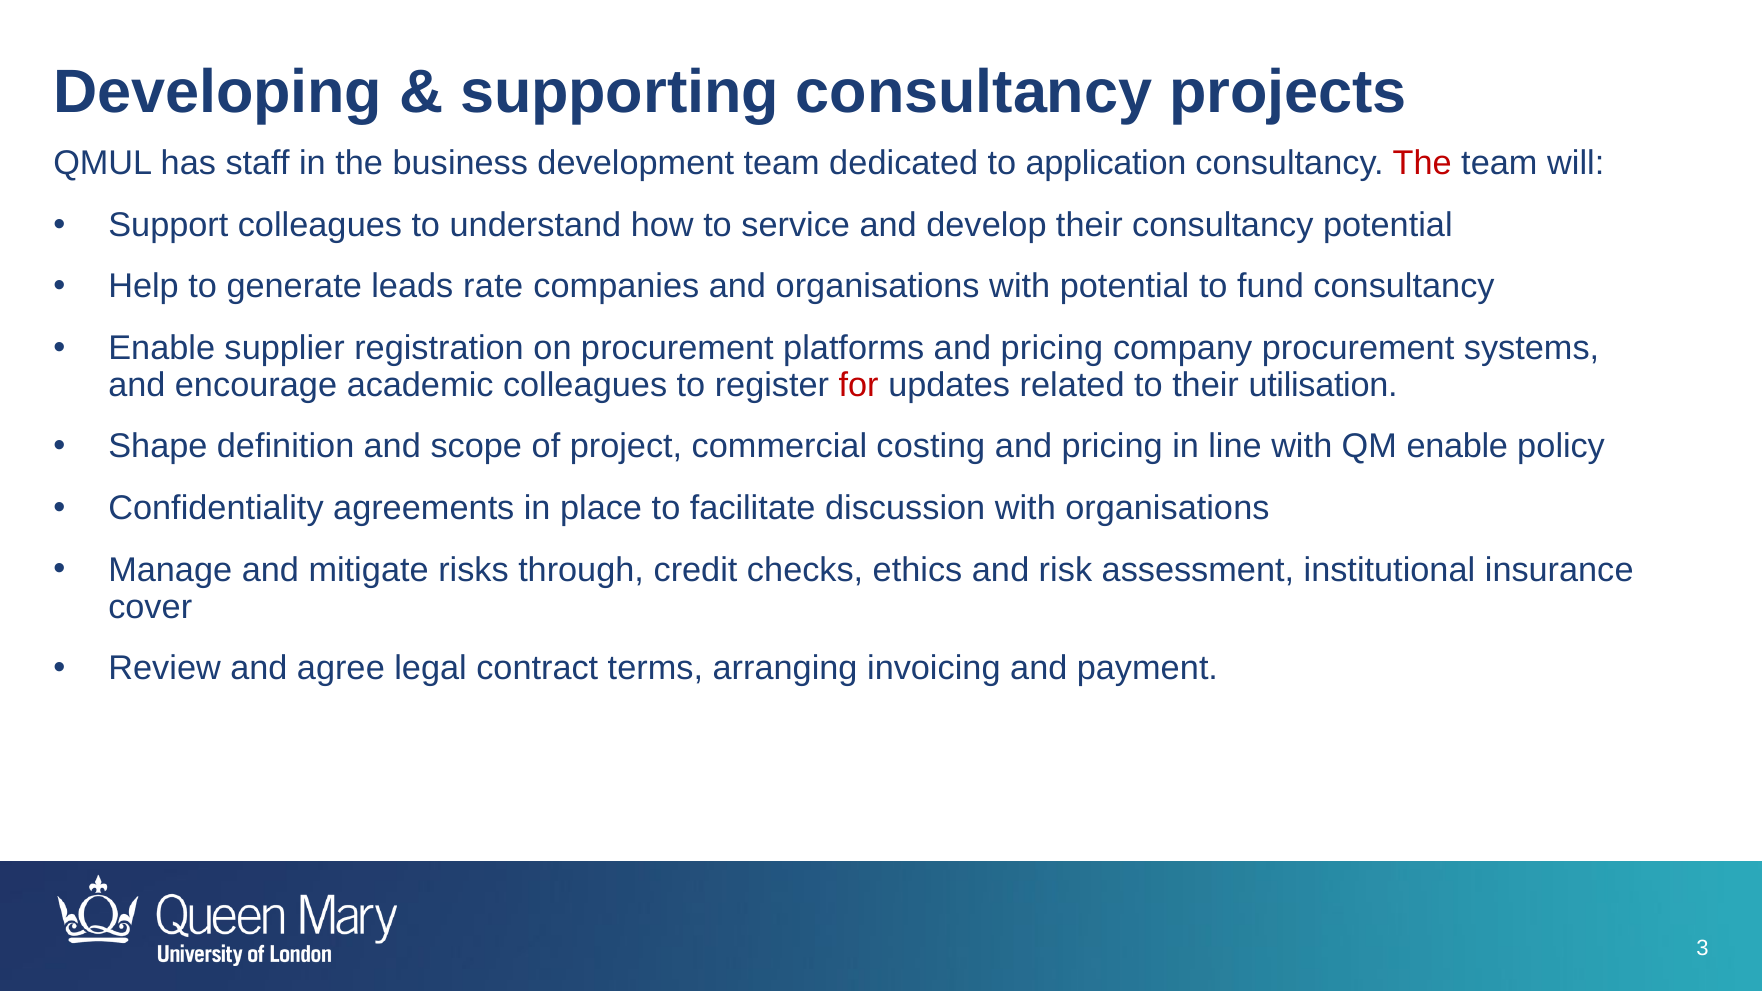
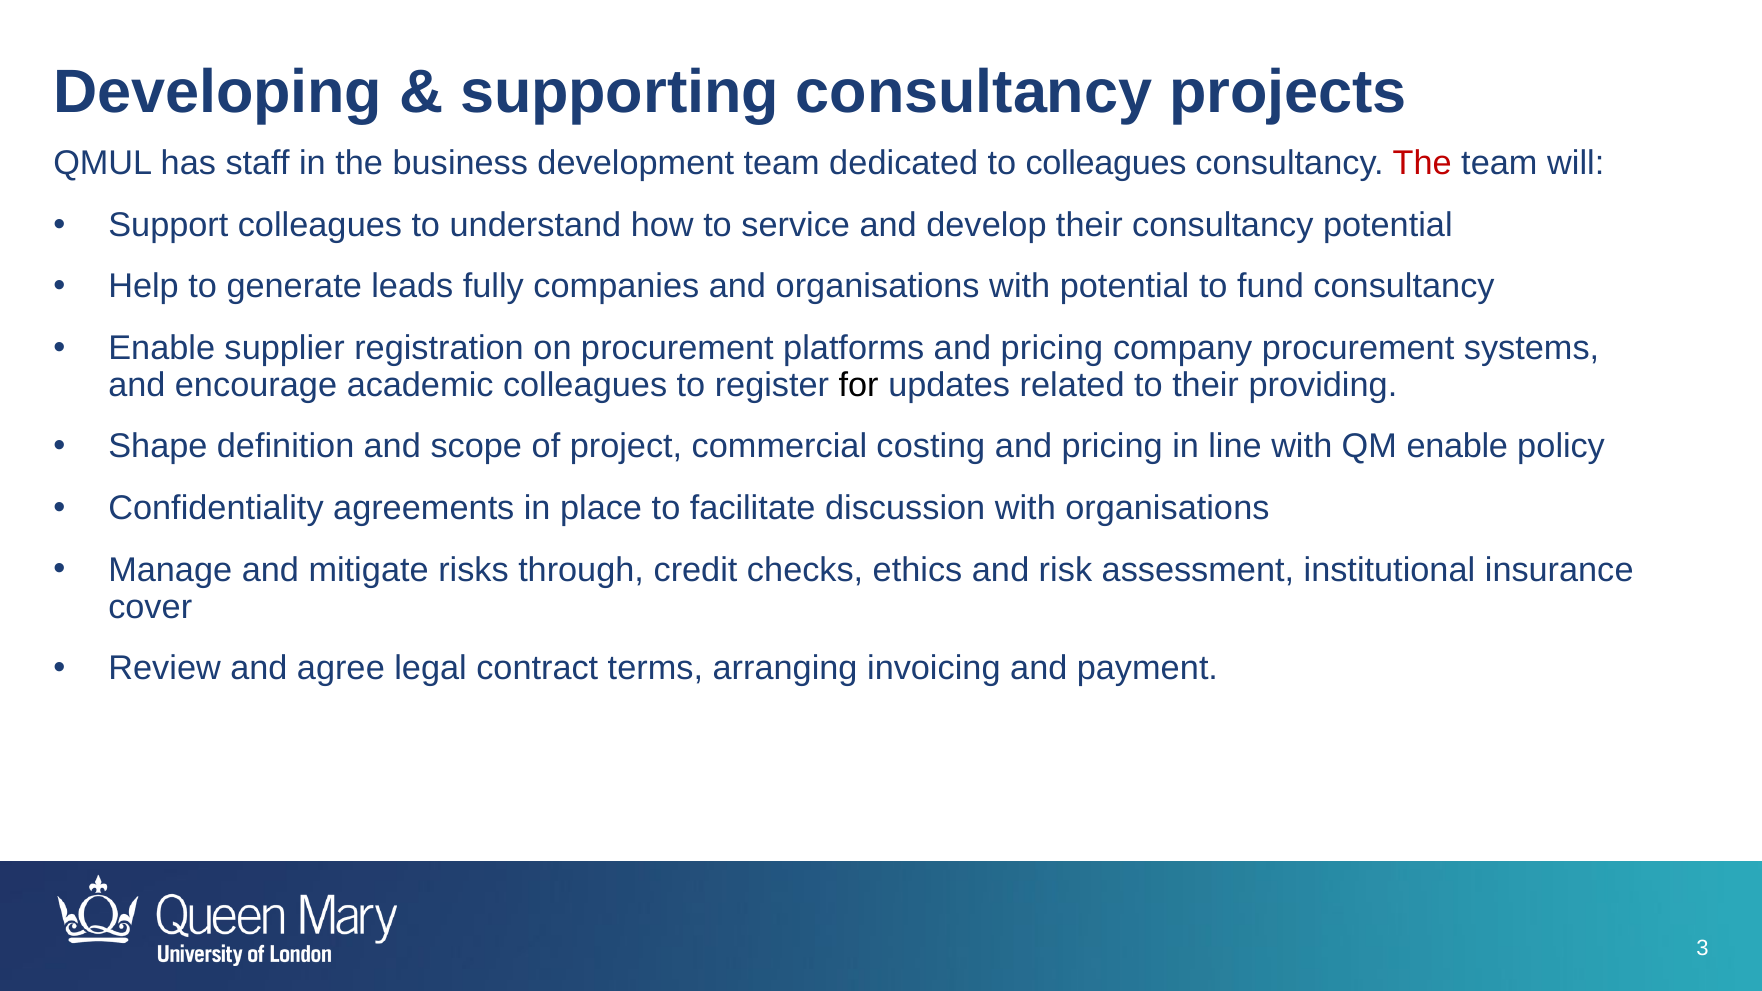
to application: application -> colleagues
rate: rate -> fully
for colour: red -> black
utilisation: utilisation -> providing
